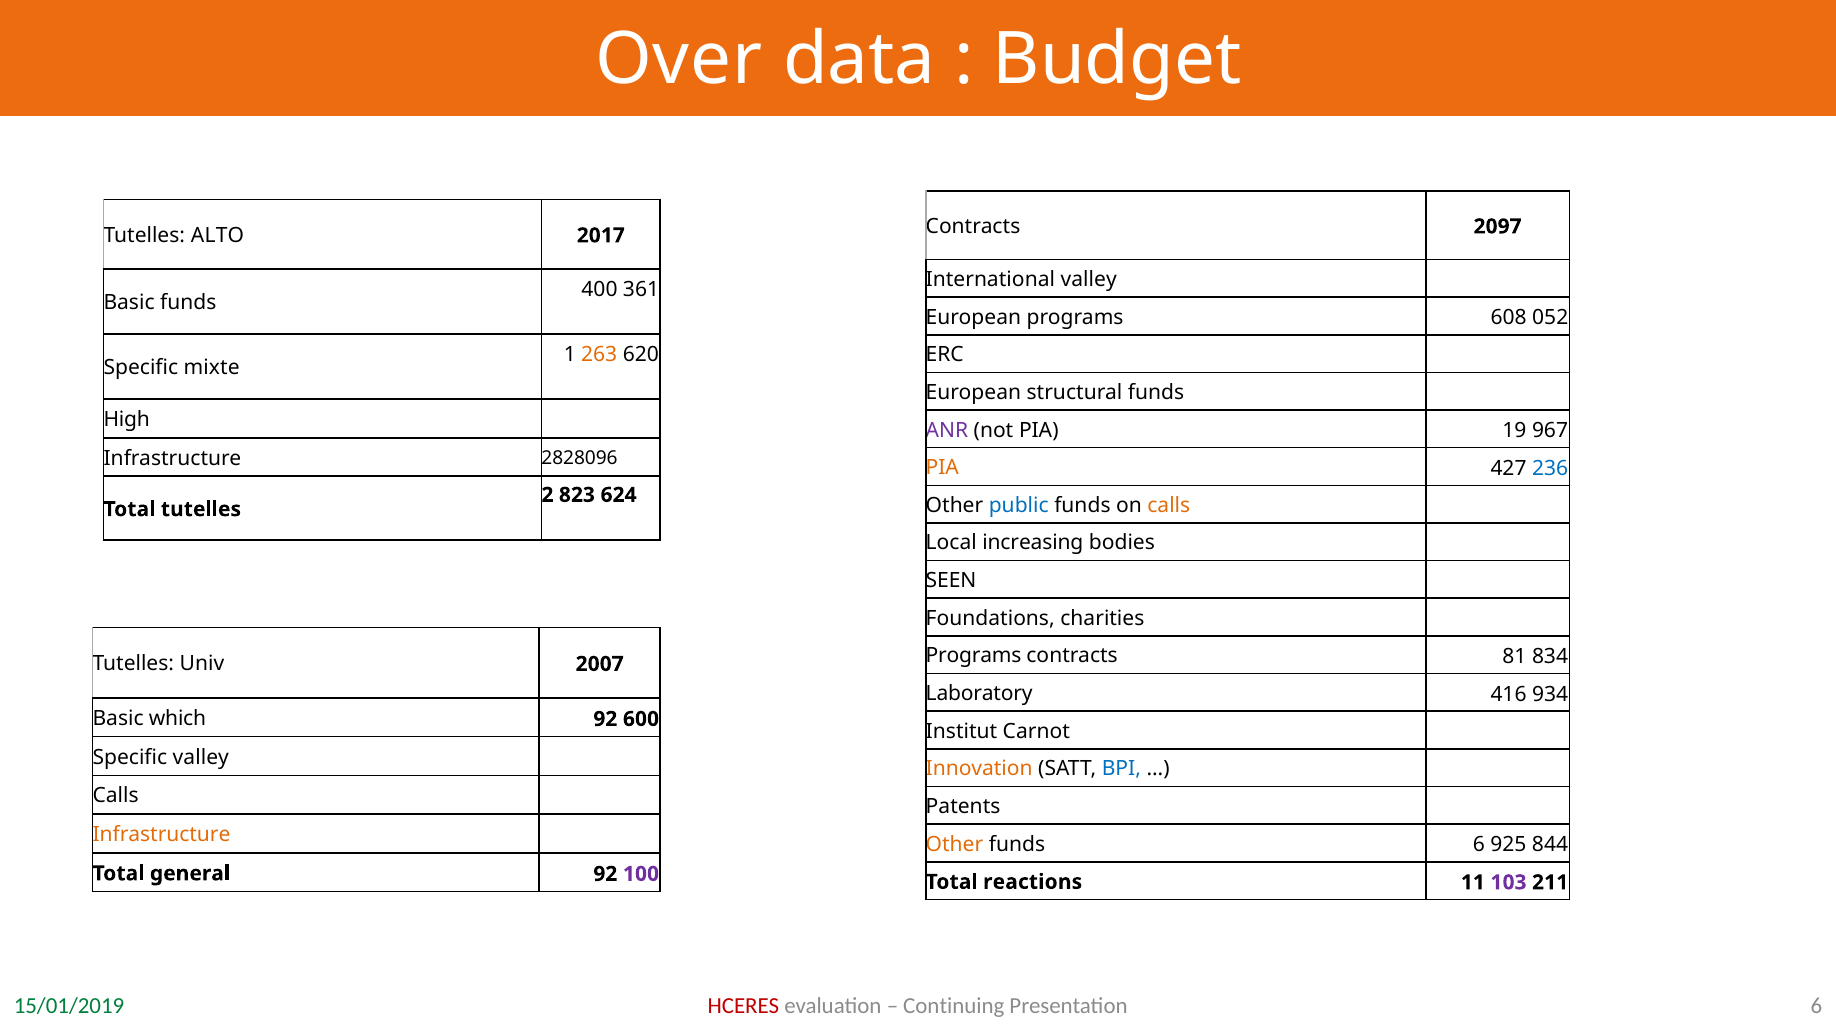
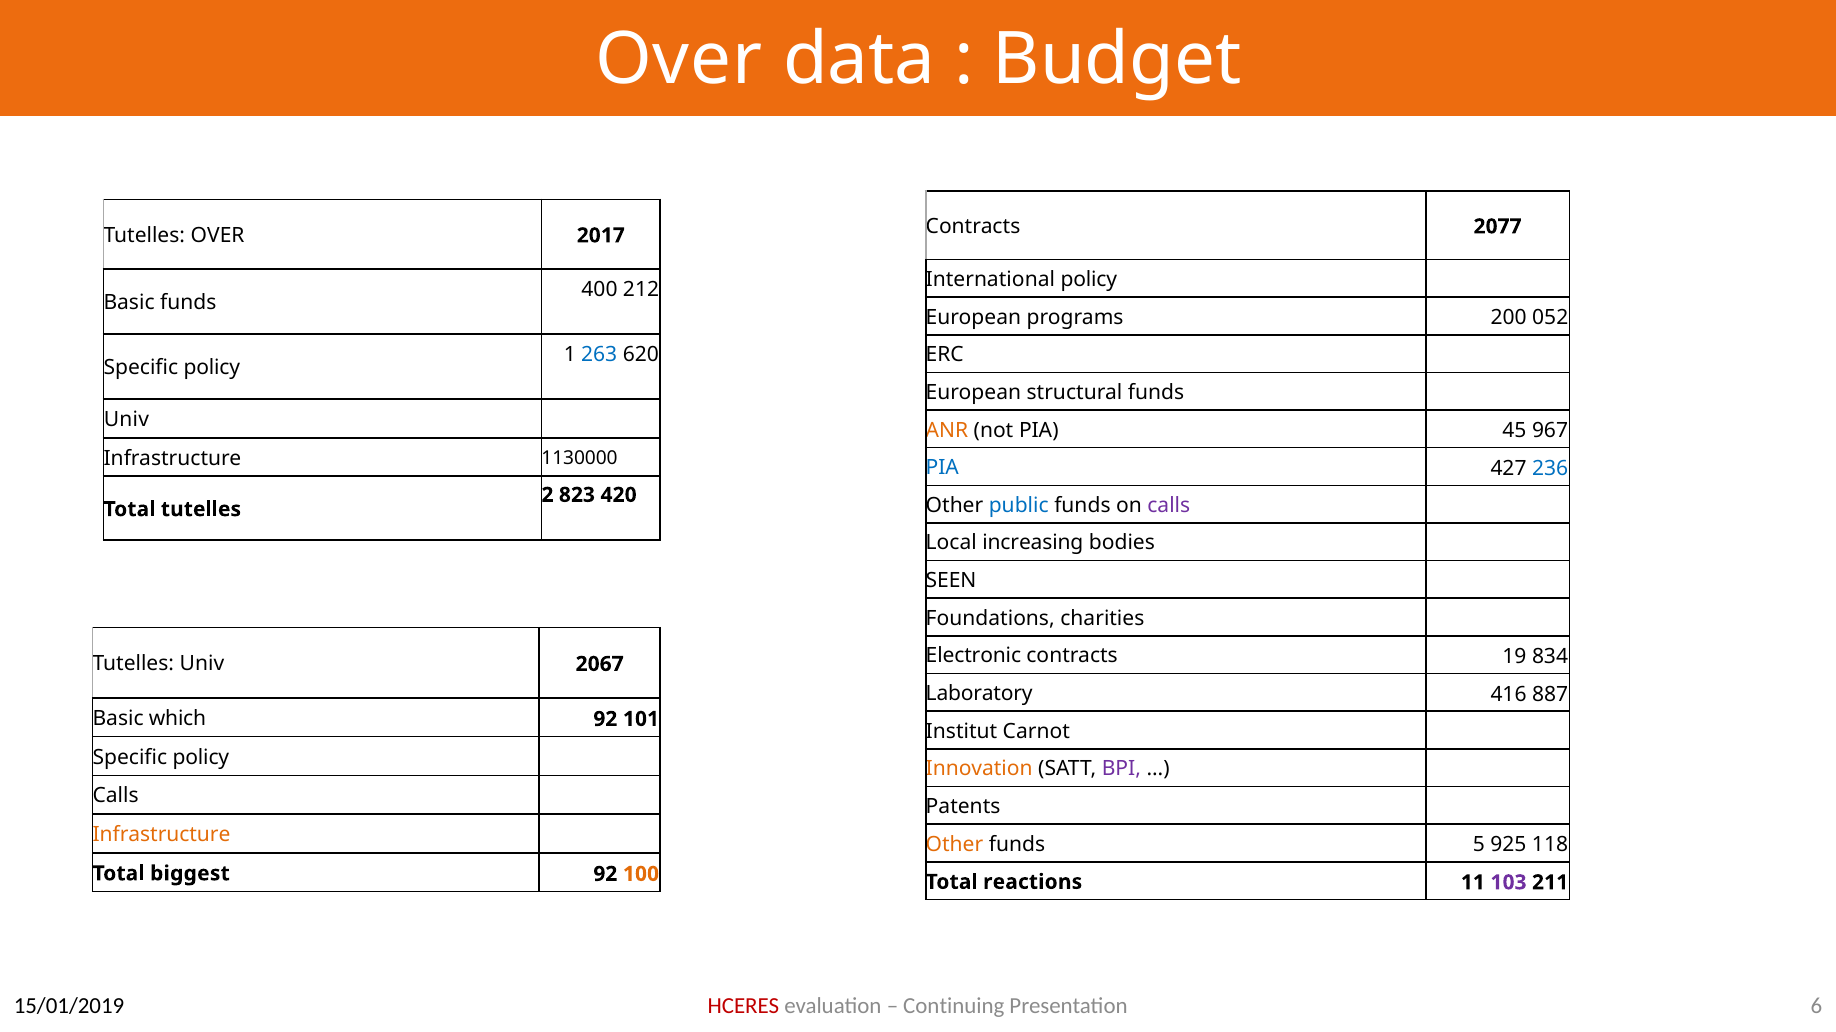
2097: 2097 -> 2077
Tutelles ALTO: ALTO -> OVER
International valley: valley -> policy
361: 361 -> 212
608: 608 -> 200
263 colour: orange -> blue
mixte at (212, 368): mixte -> policy
High at (127, 420): High -> Univ
ANR colour: purple -> orange
19: 19 -> 45
2828096: 2828096 -> 1130000
PIA at (942, 468) colour: orange -> blue
624: 624 -> 420
calls at (1169, 506) colour: orange -> purple
Programs at (973, 656): Programs -> Electronic
81: 81 -> 19
2007: 2007 -> 2067
934: 934 -> 887
600: 600 -> 101
valley at (201, 758): valley -> policy
BPI colour: blue -> purple
funds 6: 6 -> 5
844: 844 -> 118
general: general -> biggest
100 colour: purple -> orange
15/01/2019 colour: green -> black
